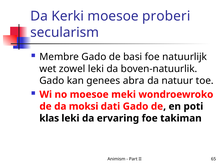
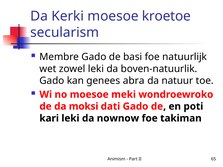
proberi: proberi -> kroetoe
klas: klas -> kari
ervaring: ervaring -> nownow
